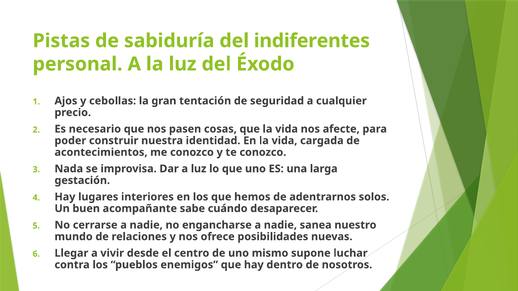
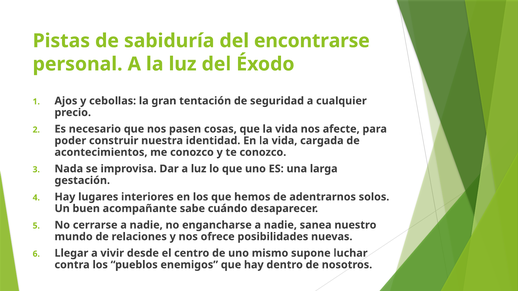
indiferentes: indiferentes -> encontrarse
